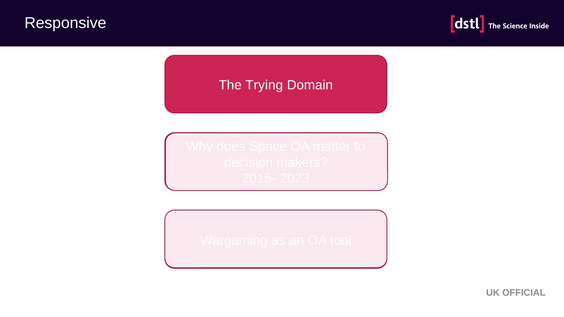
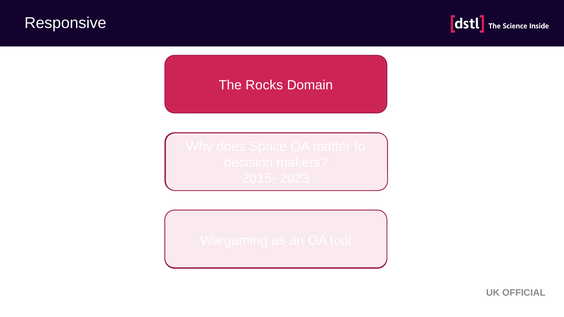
Trying: Trying -> Rocks
